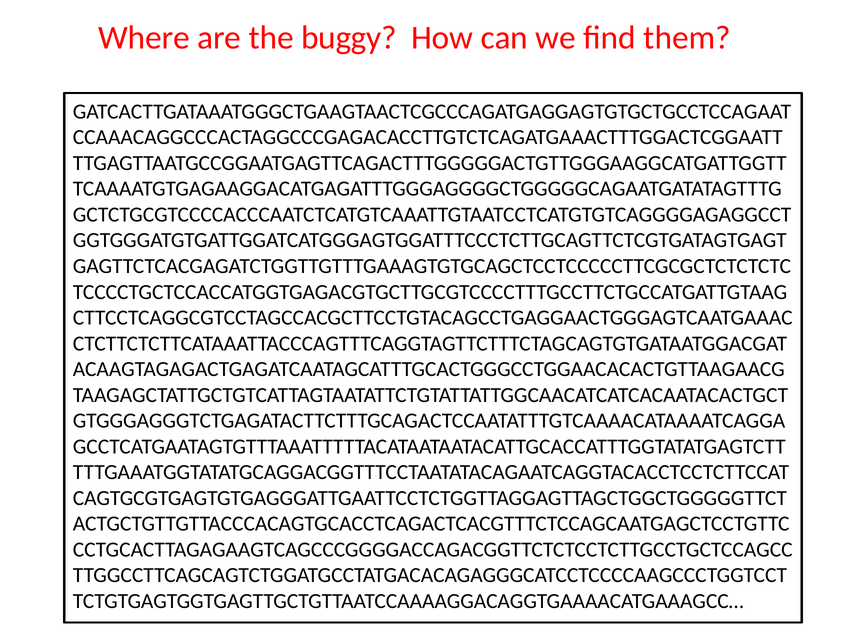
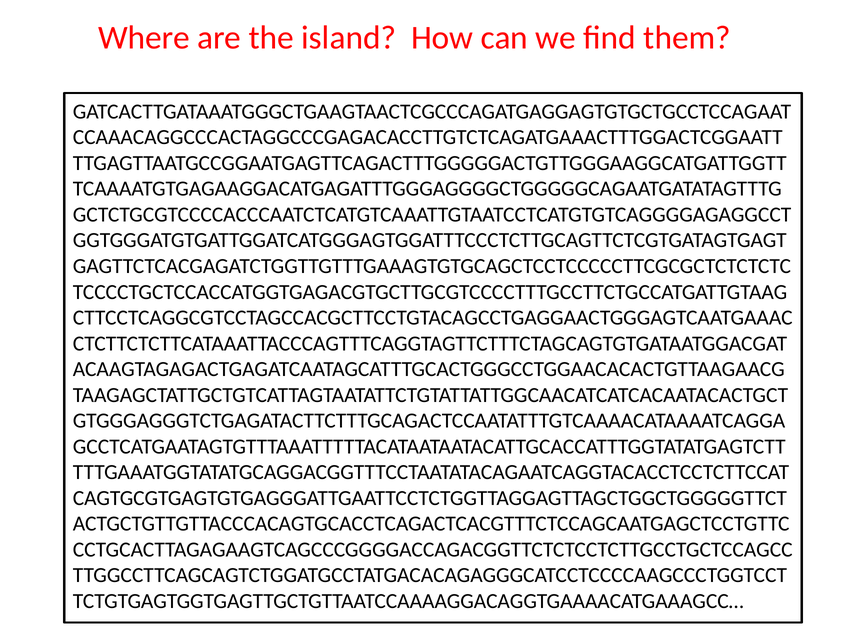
buggy: buggy -> island
